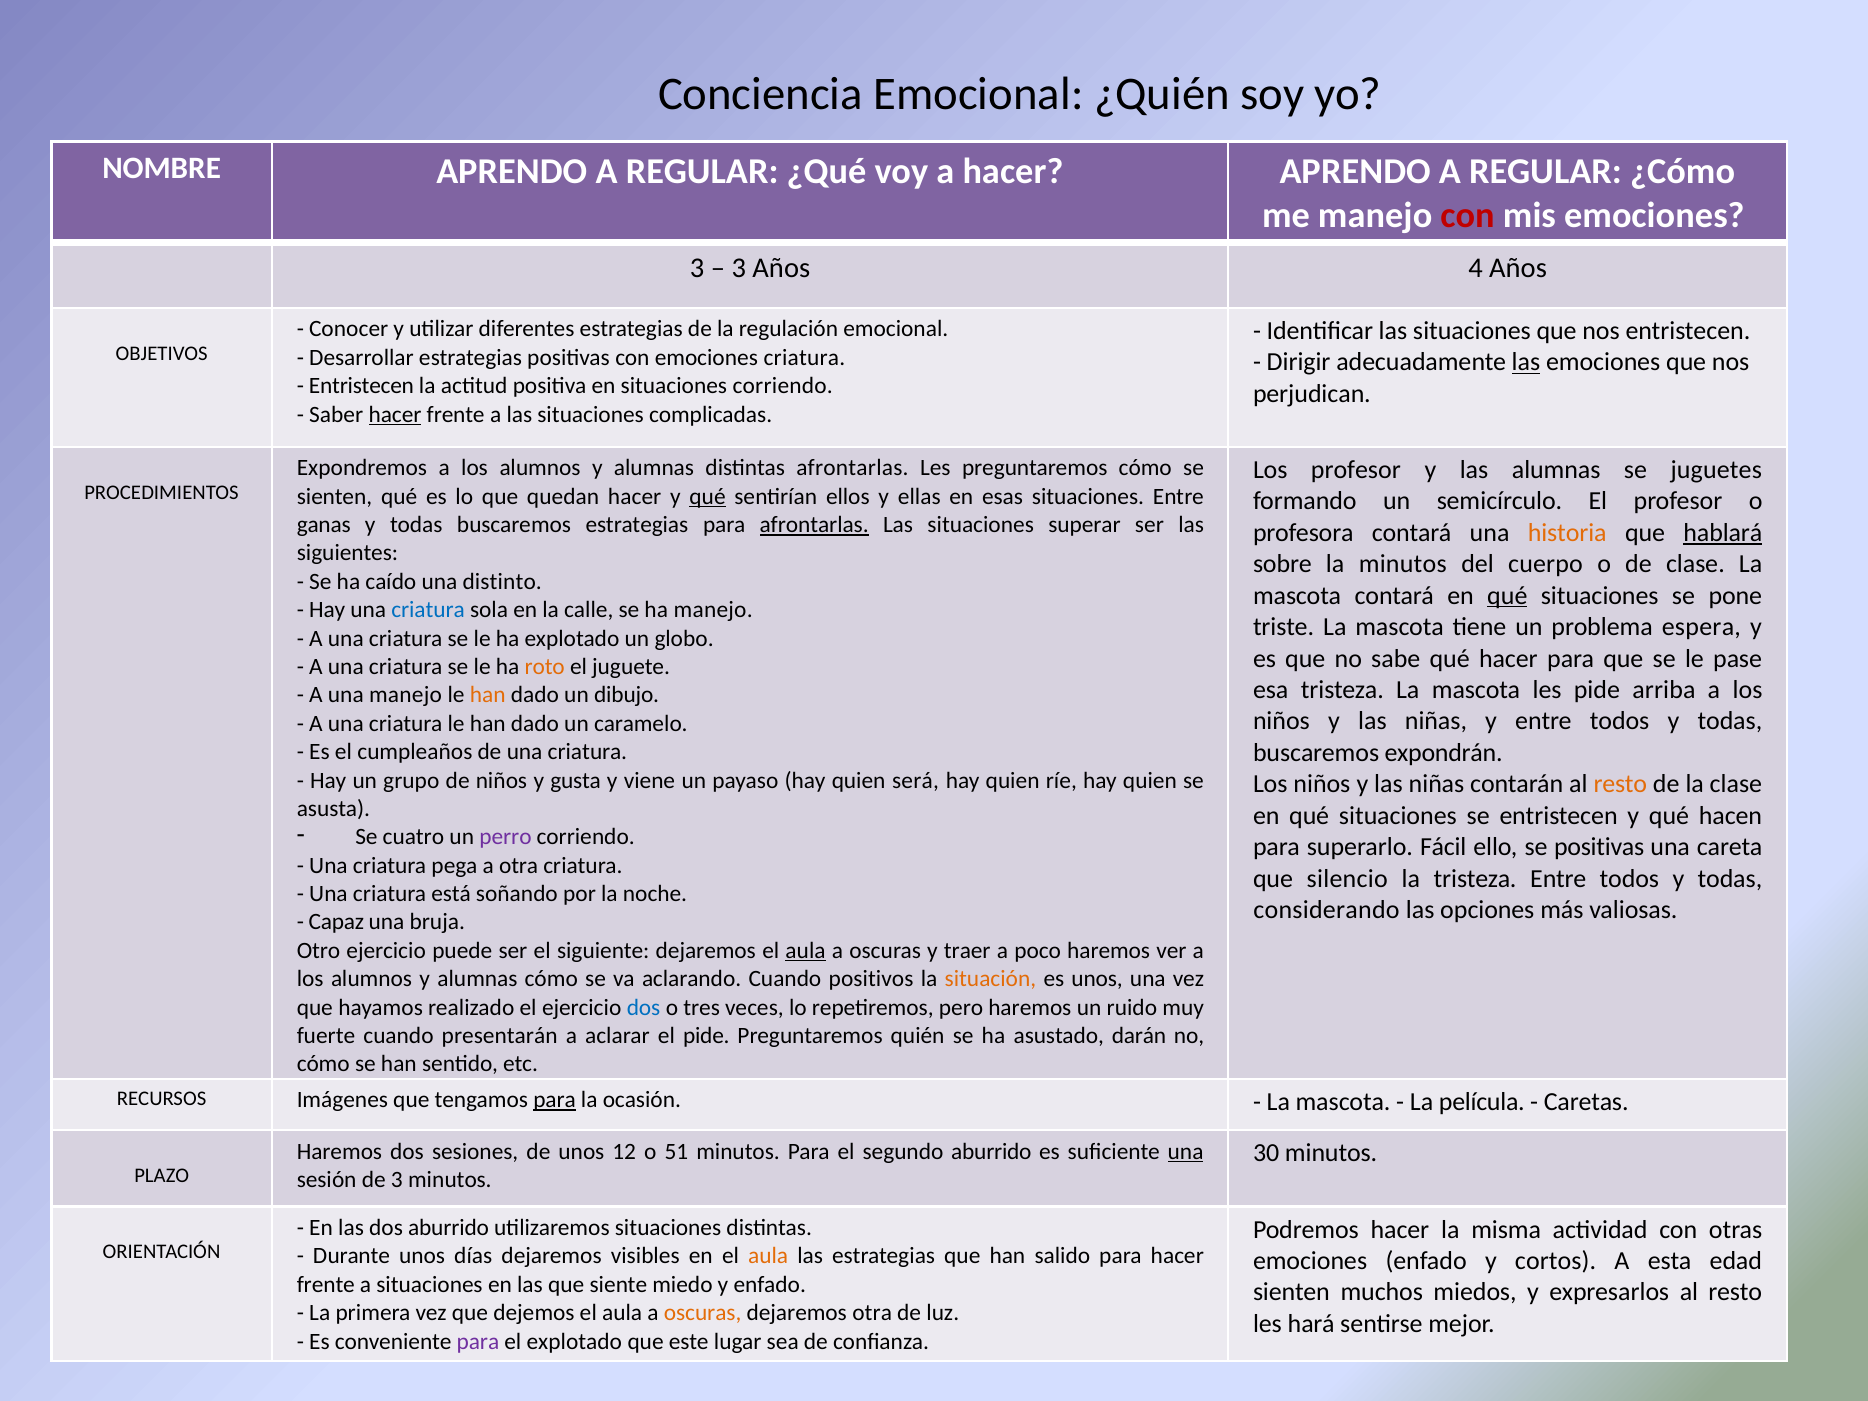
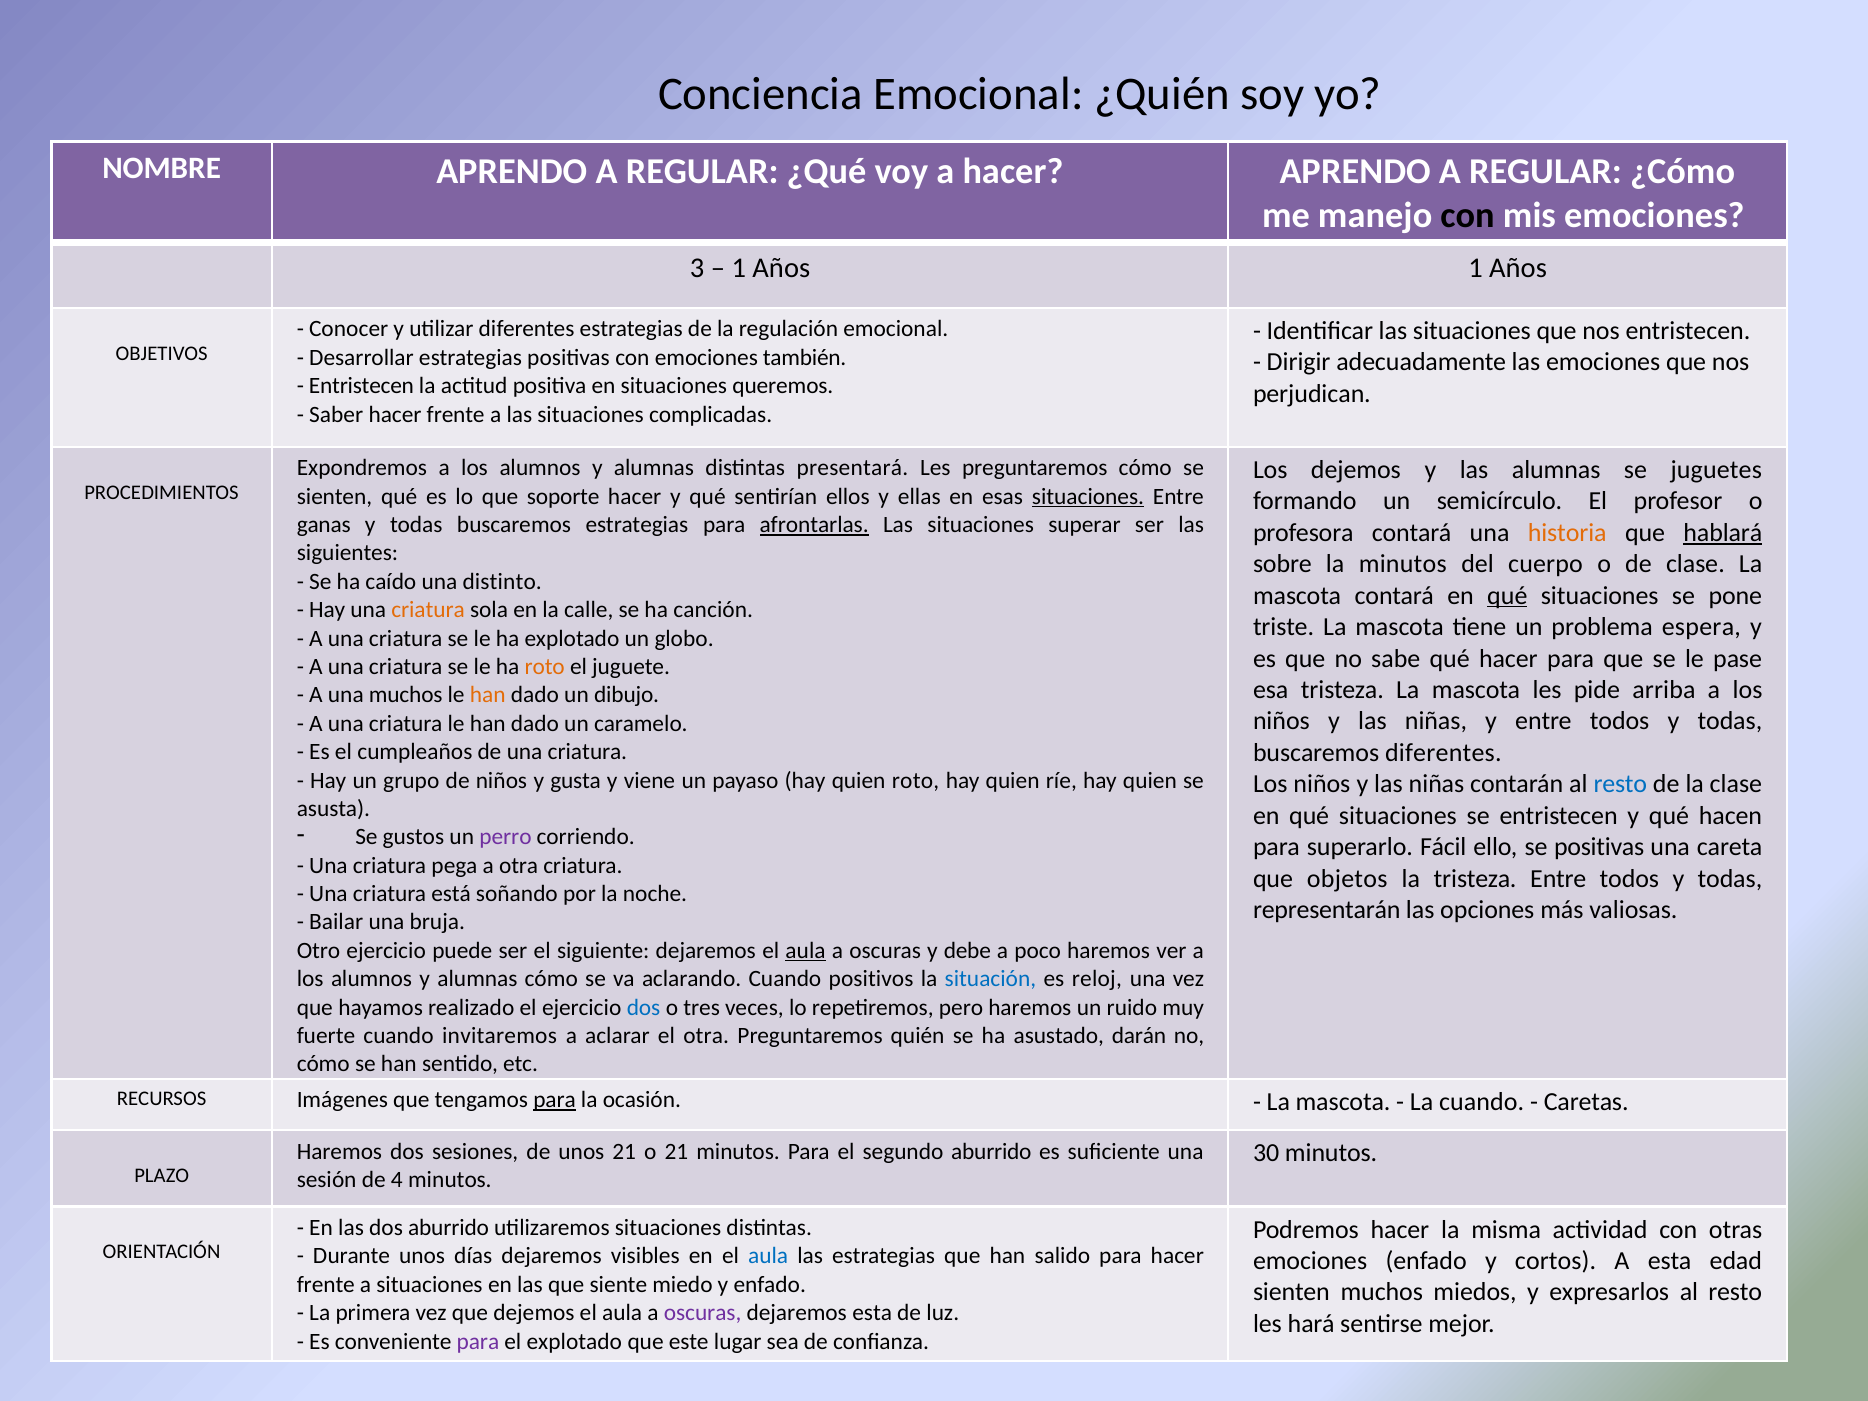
con at (1468, 215) colour: red -> black
3 at (739, 268): 3 -> 1
Años 4: 4 -> 1
emociones criatura: criatura -> también
las at (1526, 362) underline: present -> none
situaciones corriendo: corriendo -> queremos
hacer at (395, 414) underline: present -> none
distintas afrontarlas: afrontarlas -> presentará
Los profesor: profesor -> dejemos
quedan: quedan -> soporte
qué at (708, 496) underline: present -> none
situaciones at (1088, 496) underline: none -> present
criatura at (428, 610) colour: blue -> orange
ha manejo: manejo -> canción
una manejo: manejo -> muchos
buscaremos expondrán: expondrán -> diferentes
quien será: será -> roto
resto at (1620, 784) colour: orange -> blue
cuatro: cuatro -> gustos
silencio: silencio -> objetos
considerando: considerando -> representarán
Capaz: Capaz -> Bailar
traer: traer -> debe
situación colour: orange -> blue
es unos: unos -> reloj
presentarán: presentarán -> invitaremos
el pide: pide -> otra
La película: película -> cuando
unos 12: 12 -> 21
o 51: 51 -> 21
una at (1186, 1151) underline: present -> none
de 3: 3 -> 4
aula at (768, 1256) colour: orange -> blue
oscuras at (703, 1313) colour: orange -> purple
dejaremos otra: otra -> esta
